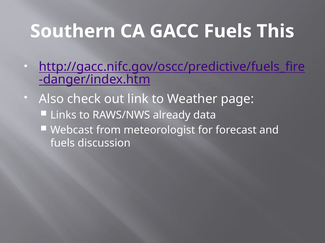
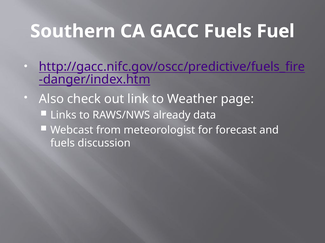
This: This -> Fuel
